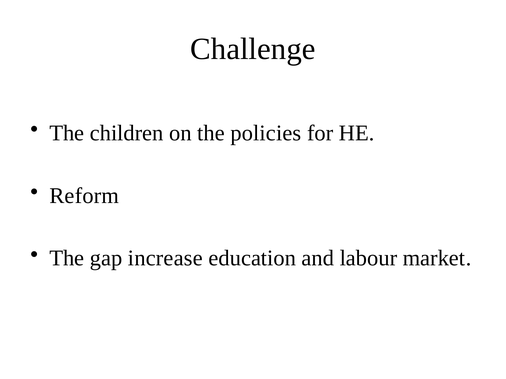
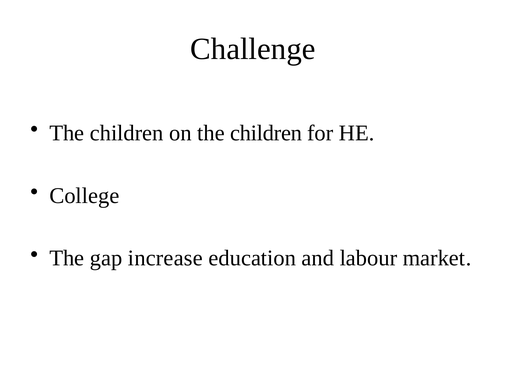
on the policies: policies -> children
Reform: Reform -> College
